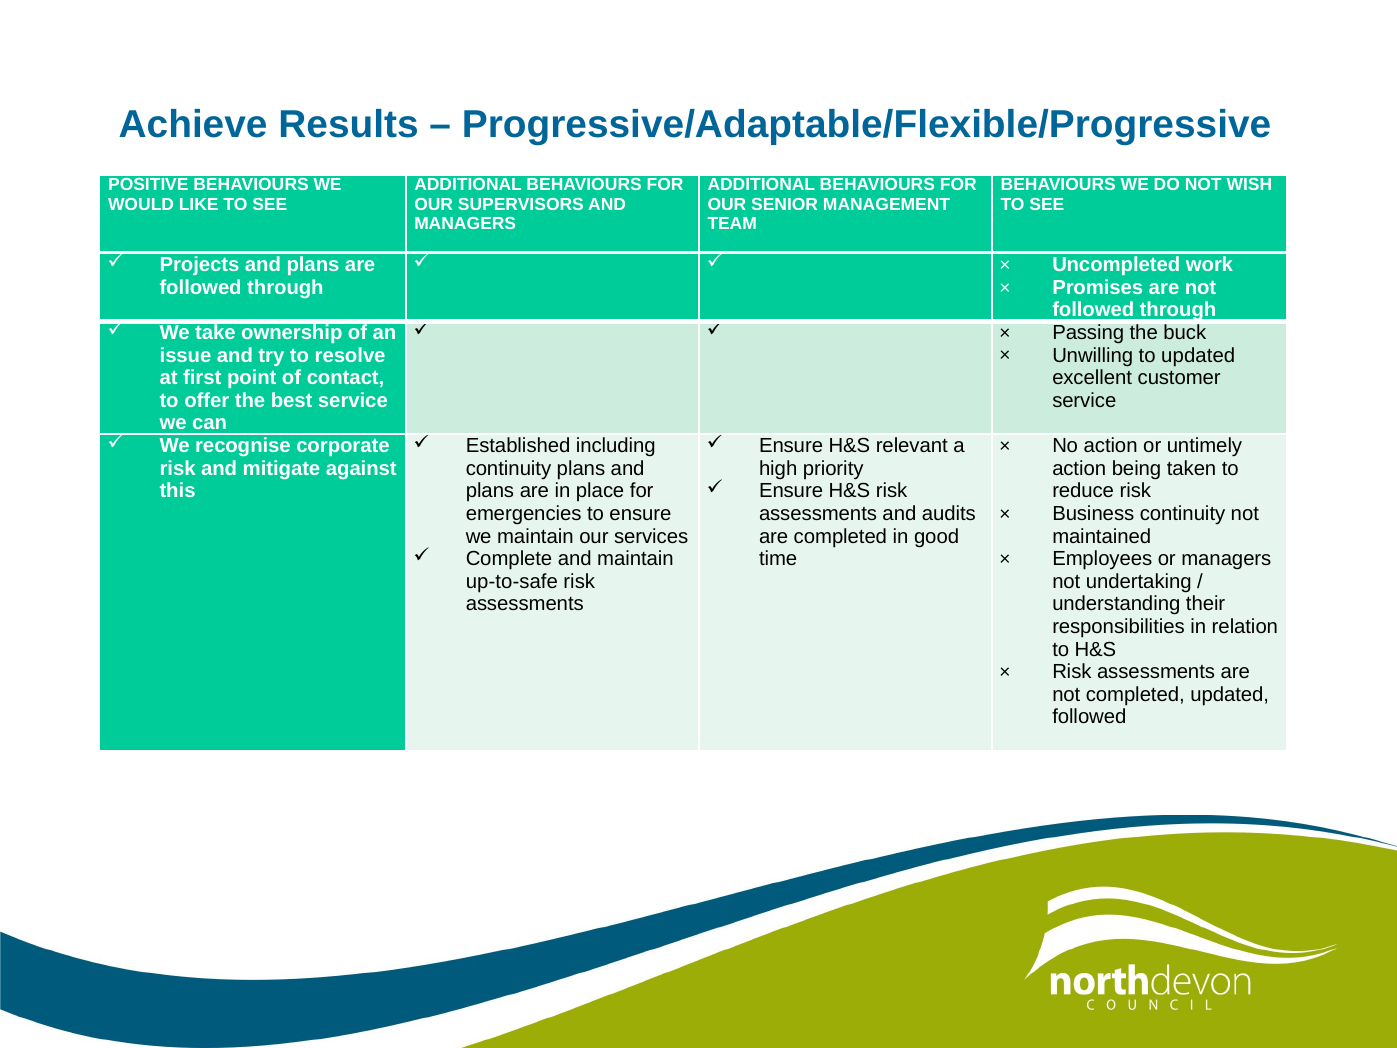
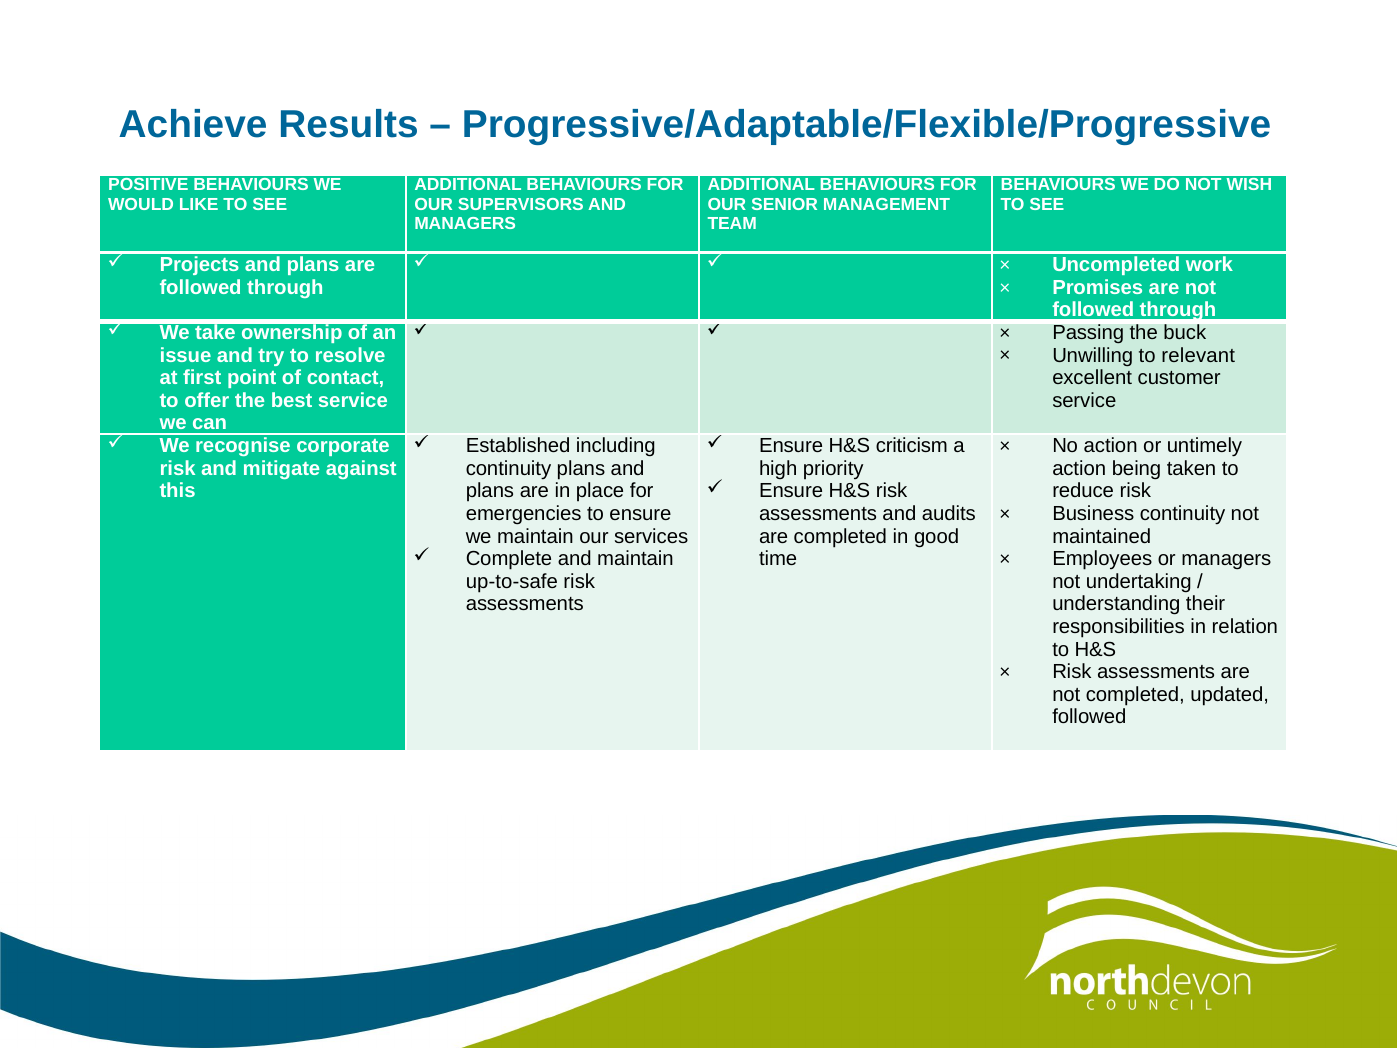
to updated: updated -> relevant
relevant: relevant -> criticism
